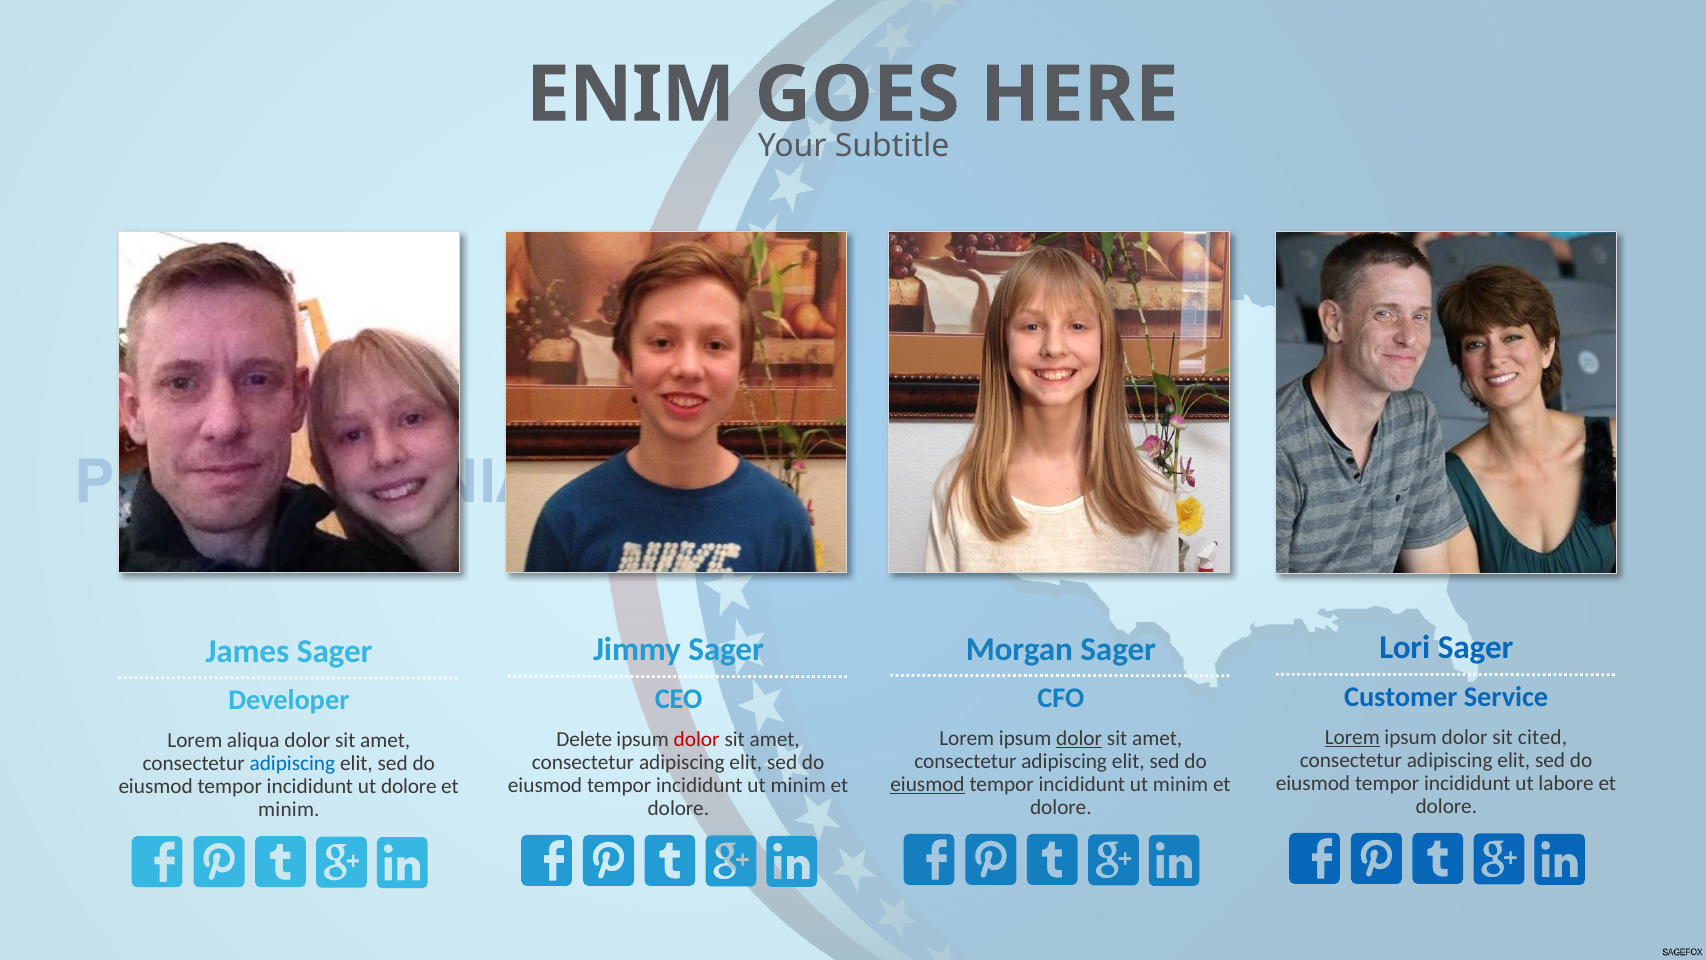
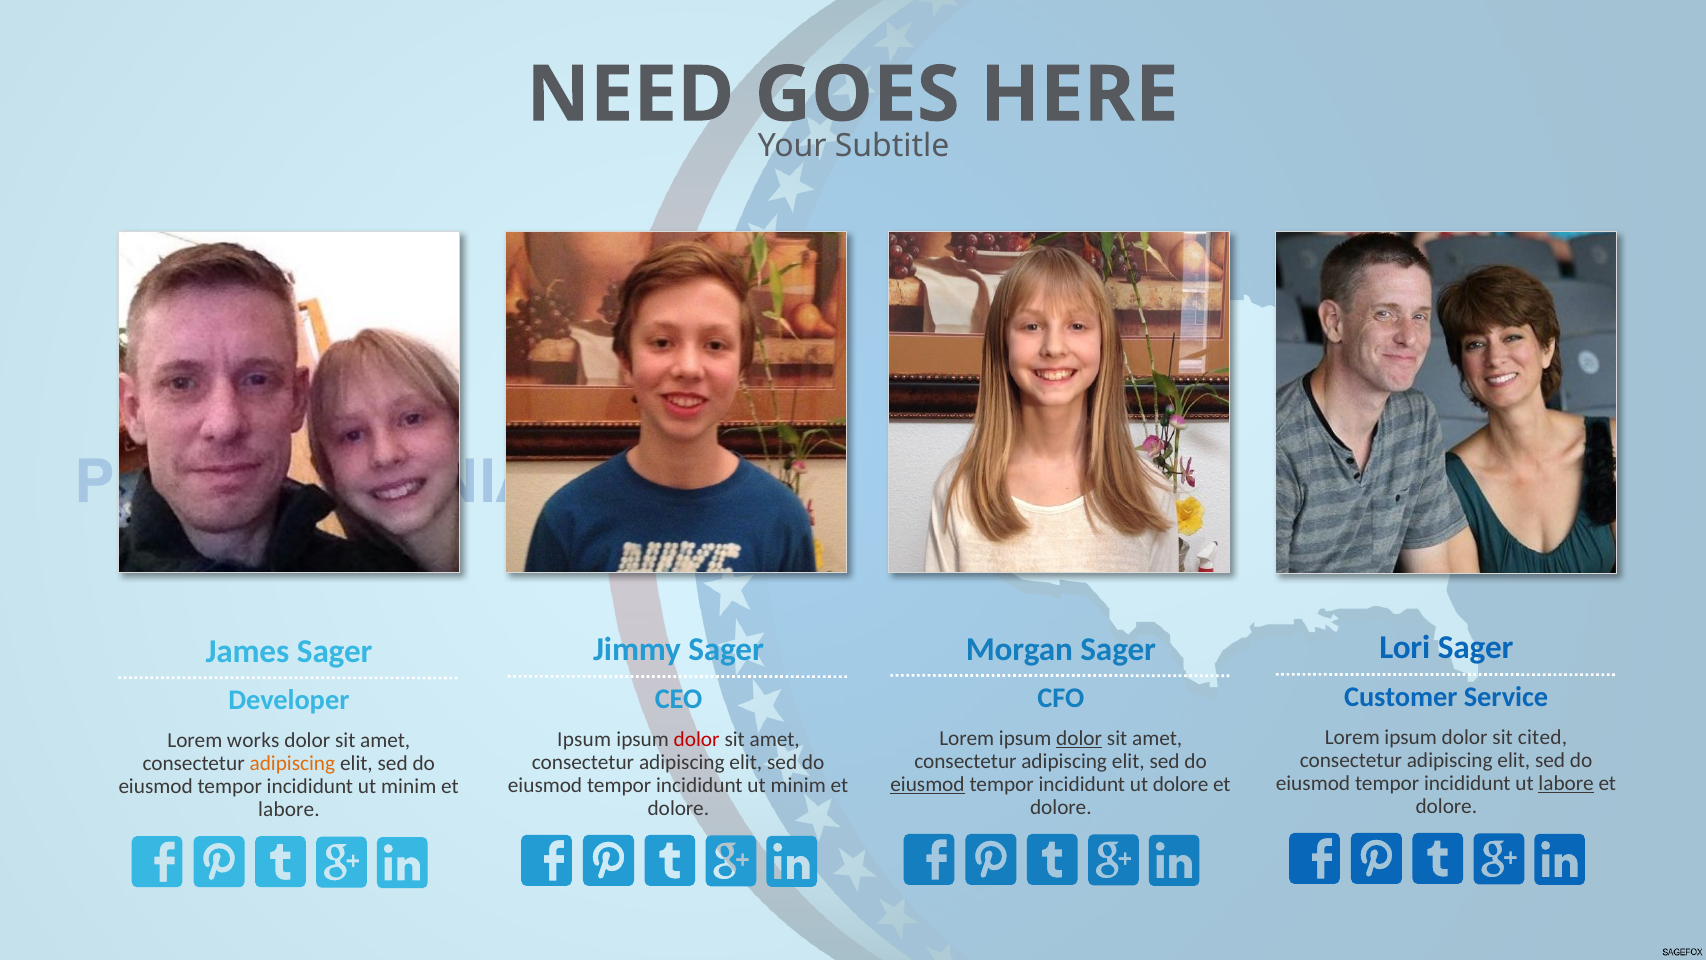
ENIM: ENIM -> NEED
Lorem at (1352, 737) underline: present -> none
Delete at (584, 739): Delete -> Ipsum
aliqua: aliqua -> works
adipiscing at (292, 763) colour: blue -> orange
labore at (1566, 783) underline: none -> present
minim at (1181, 784): minim -> dolore
dolore at (409, 786): dolore -> minim
minim at (289, 809): minim -> labore
